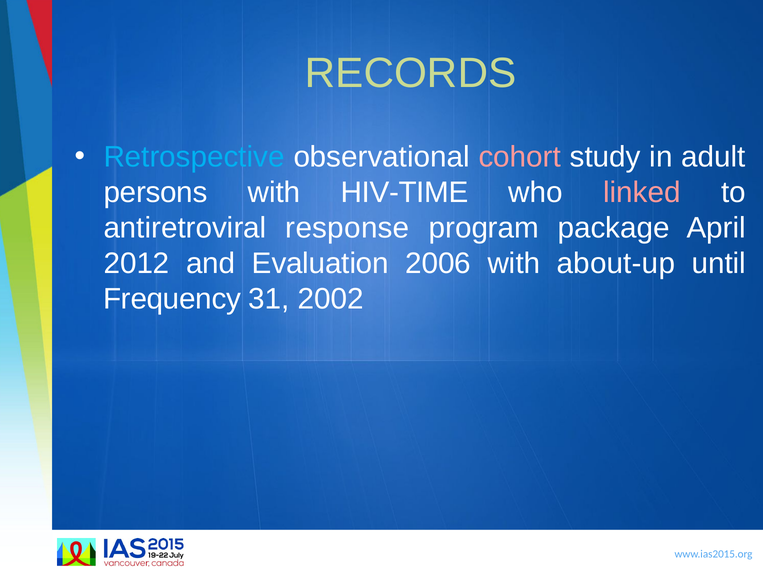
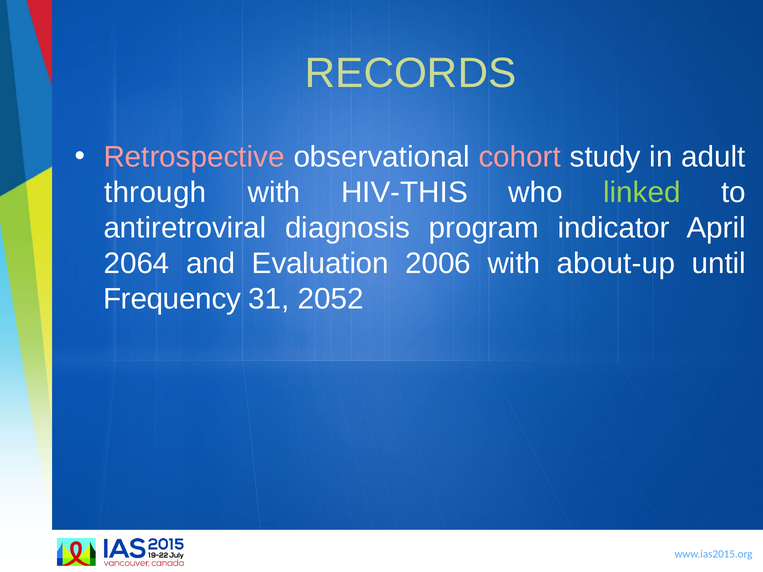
Retrospective colour: light blue -> pink
persons: persons -> through
HIV-TIME: HIV-TIME -> HIV-THIS
linked colour: pink -> light green
response: response -> diagnosis
package: package -> indicator
2012: 2012 -> 2064
2002: 2002 -> 2052
